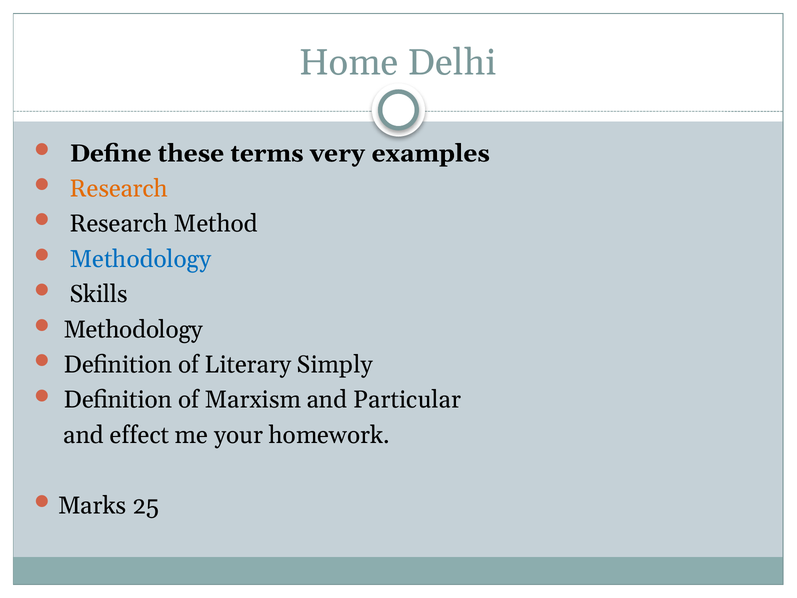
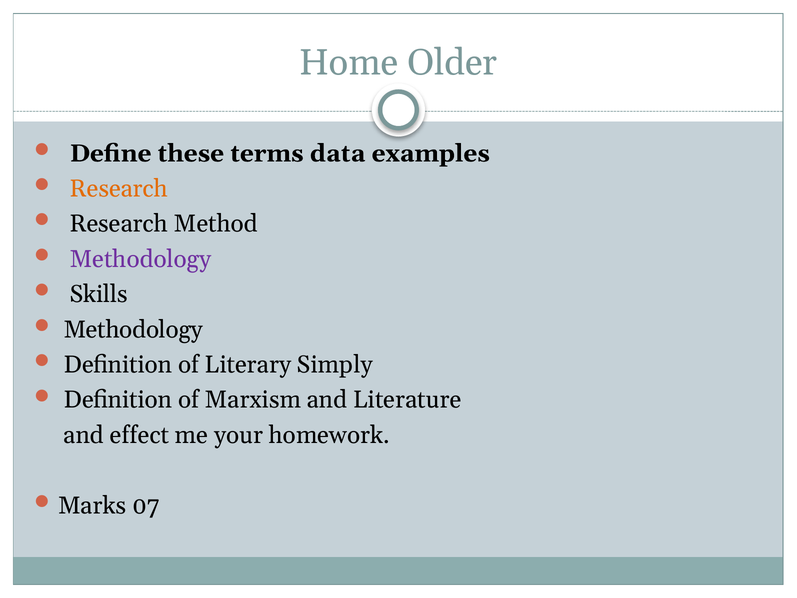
Delhi: Delhi -> Older
very: very -> data
Methodology at (140, 259) colour: blue -> purple
Particular: Particular -> Literature
25: 25 -> 07
